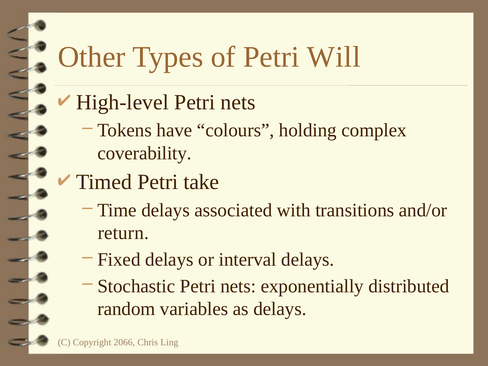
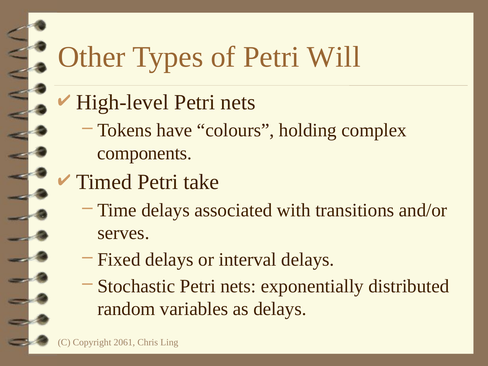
coverability: coverability -> components
return: return -> serves
2066: 2066 -> 2061
